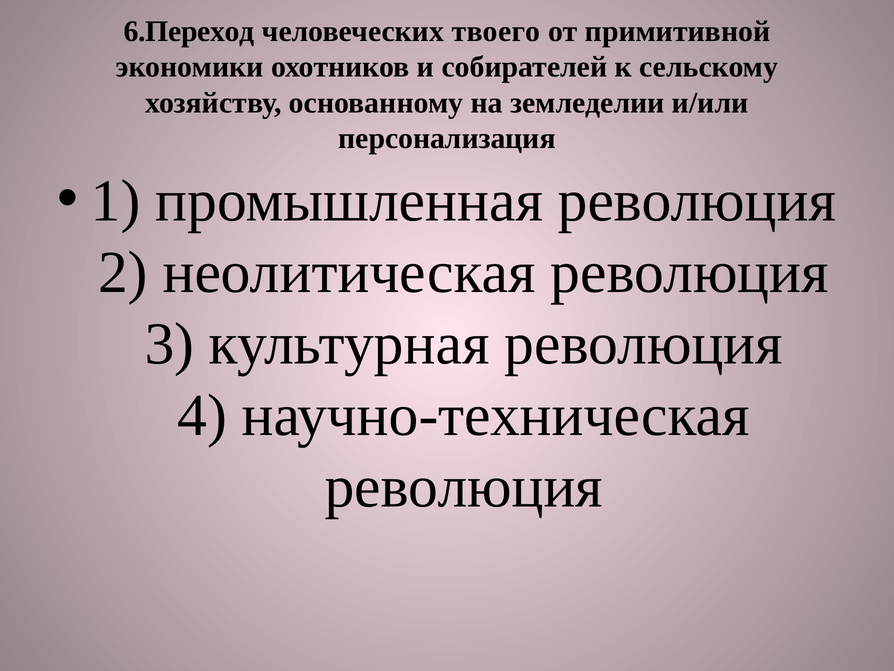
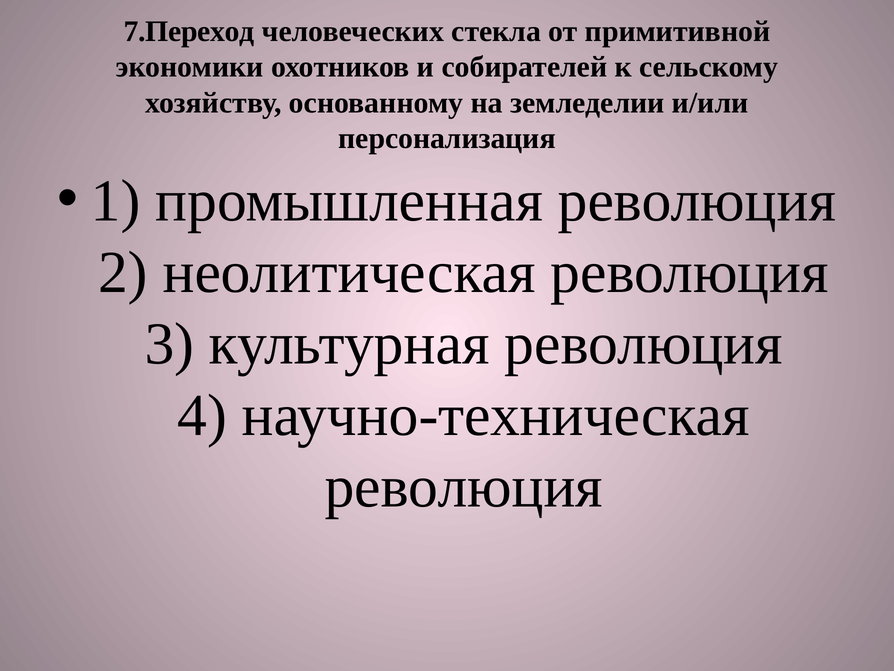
6.Переход: 6.Переход -> 7.Переход
твоего: твоего -> стекла
